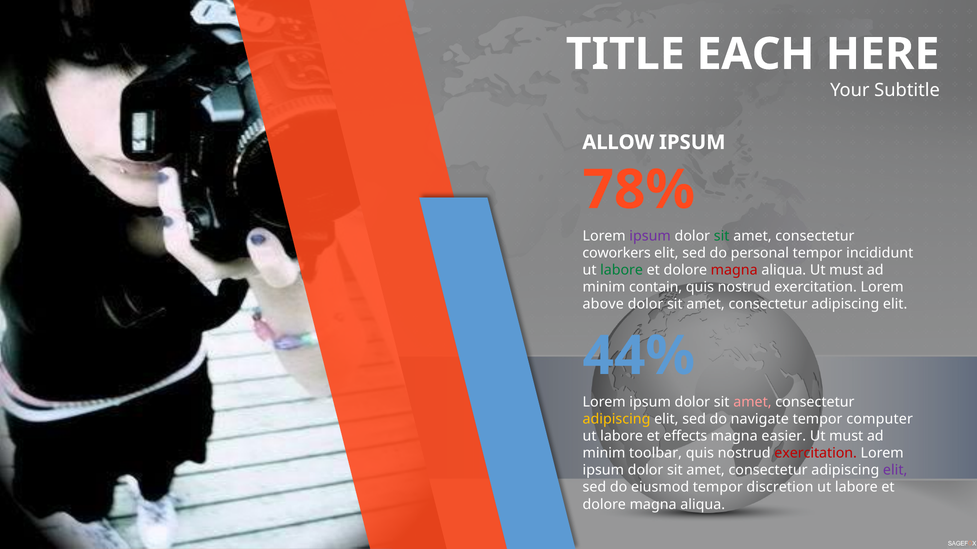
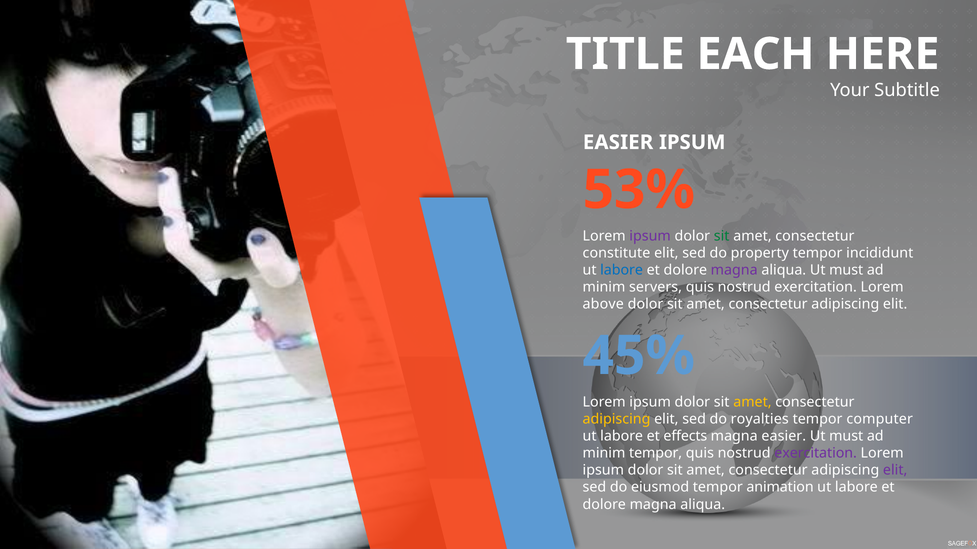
ALLOW at (618, 142): ALLOW -> EASIER
78%: 78% -> 53%
coworkers: coworkers -> constitute
personal: personal -> property
labore at (622, 270) colour: green -> blue
magna at (734, 270) colour: red -> purple
contain: contain -> servers
44%: 44% -> 45%
amet at (752, 402) colour: pink -> yellow
navigate: navigate -> royalties
minim toolbar: toolbar -> tempor
exercitation at (816, 454) colour: red -> purple
discretion: discretion -> animation
